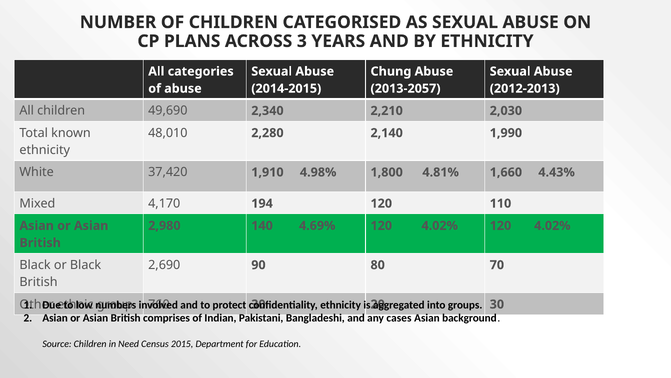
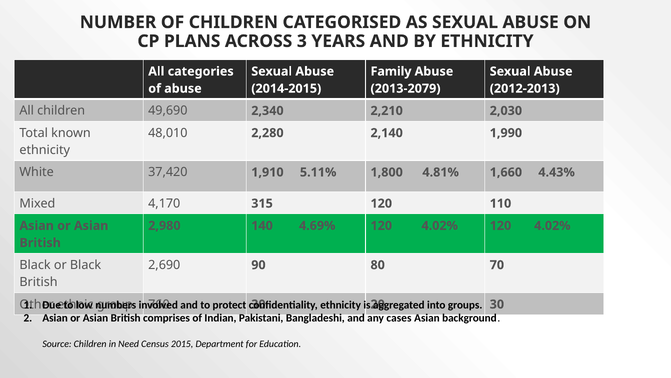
Chung: Chung -> Family
2013-2057: 2013-2057 -> 2013-2079
4.98%: 4.98% -> 5.11%
194: 194 -> 315
